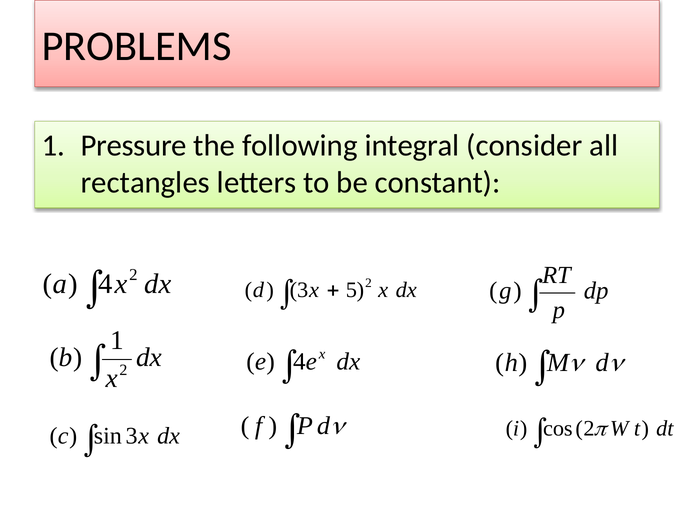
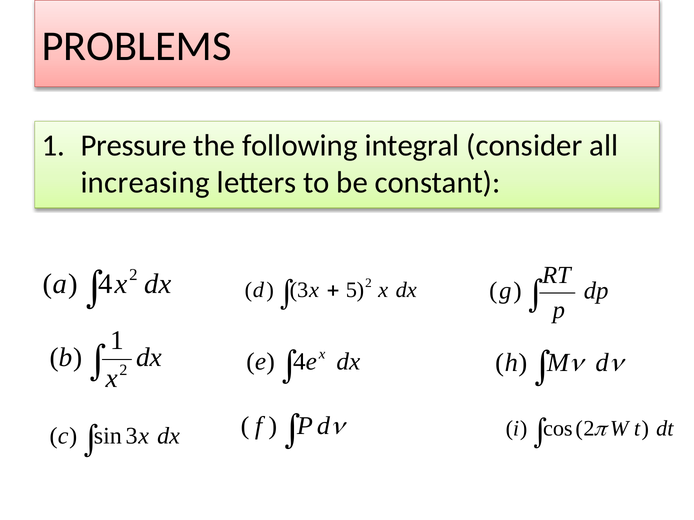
rectangles: rectangles -> increasing
